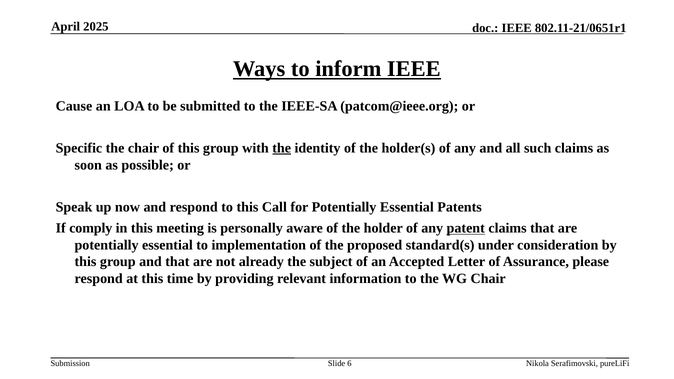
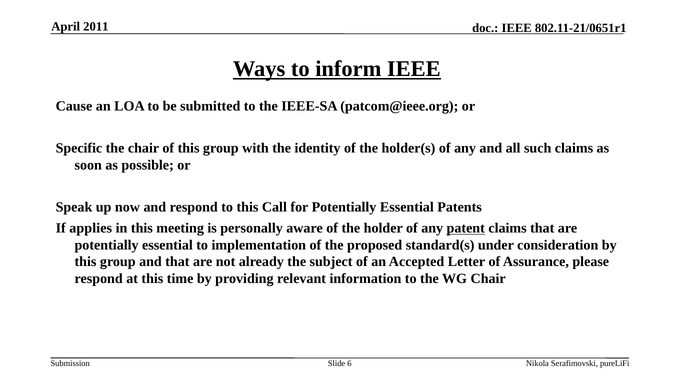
2025: 2025 -> 2011
the at (282, 148) underline: present -> none
comply: comply -> applies
